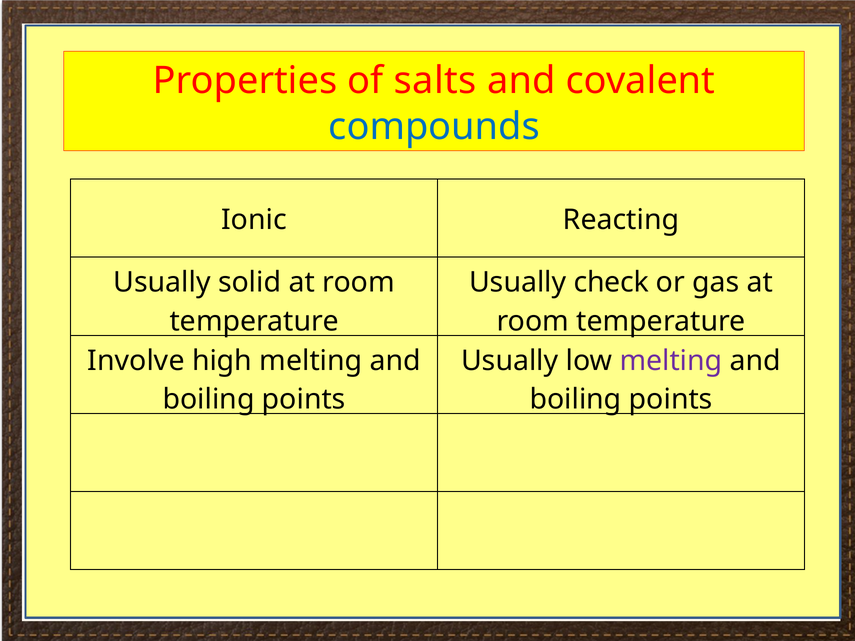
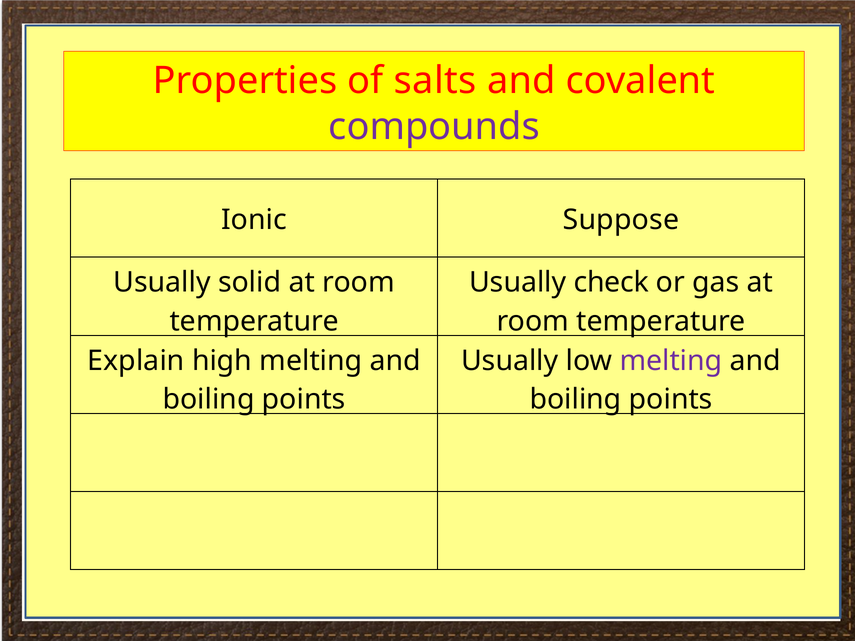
compounds colour: blue -> purple
Reacting: Reacting -> Suppose
Involve: Involve -> Explain
